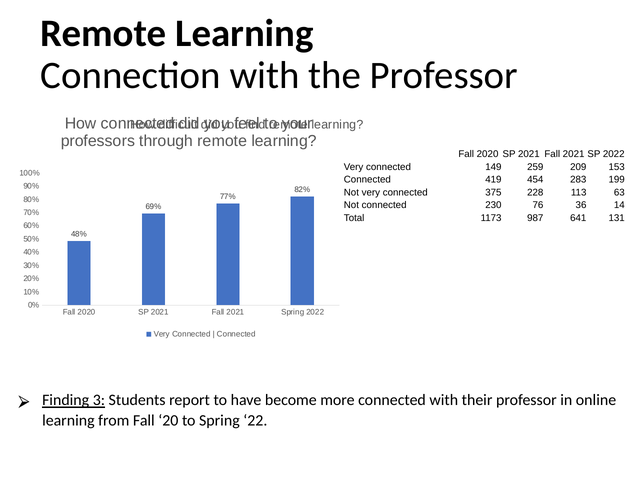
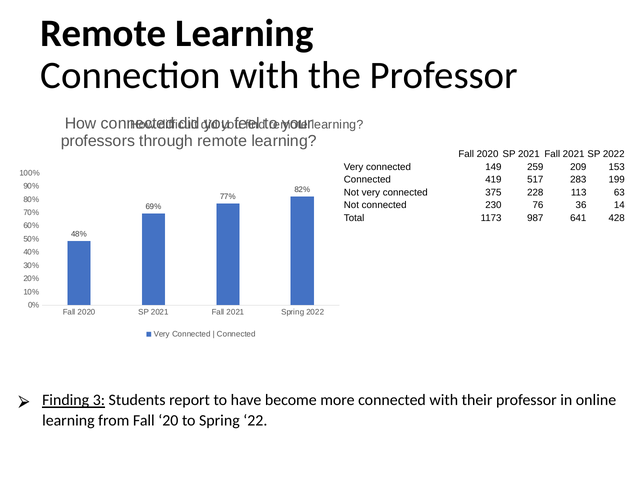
454: 454 -> 517
131: 131 -> 428
